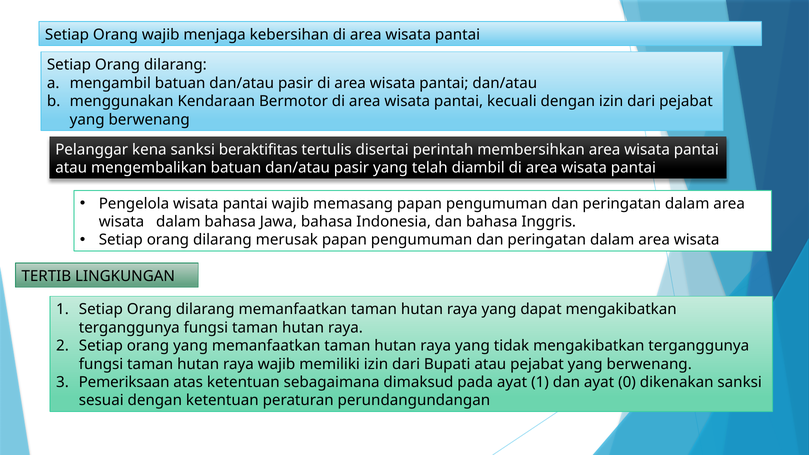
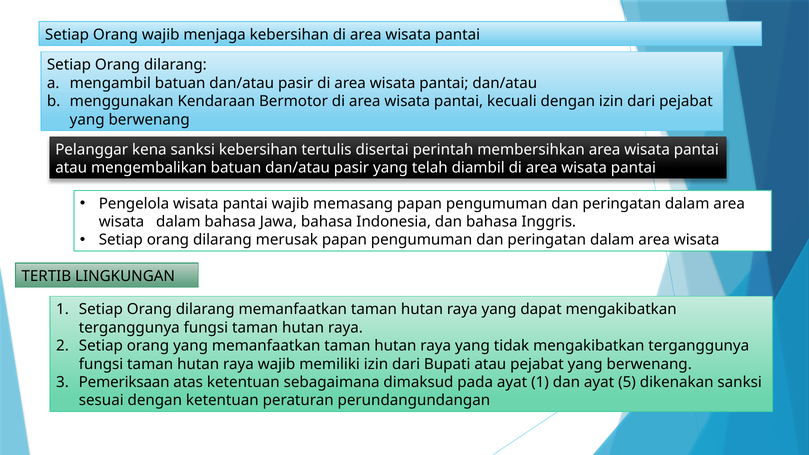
sanksi beraktifitas: beraktifitas -> kebersihan
0: 0 -> 5
